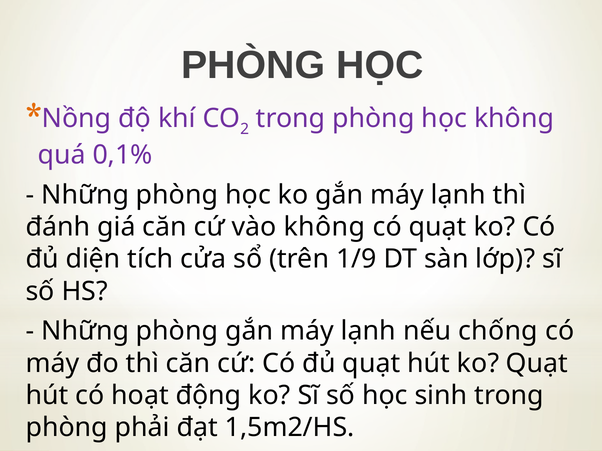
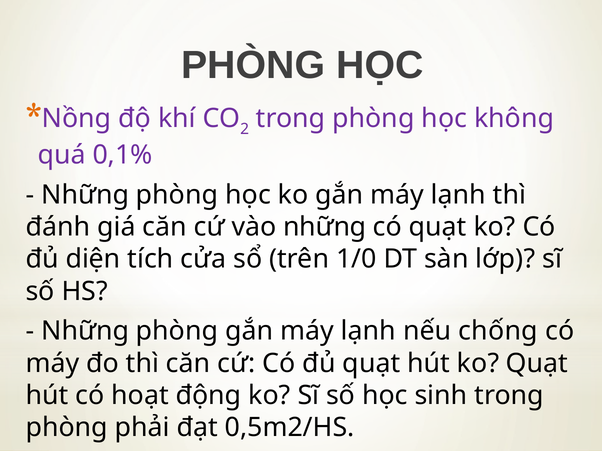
vào không: không -> những
1/9: 1/9 -> 1/0
1,5m2/HS: 1,5m2/HS -> 0,5m2/HS
